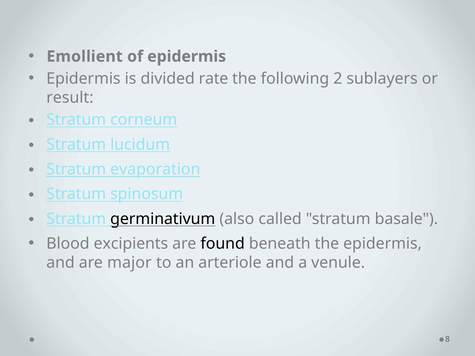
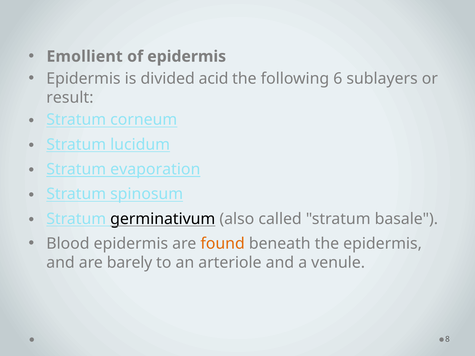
rate: rate -> acid
2: 2 -> 6
Blood excipients: excipients -> epidermis
found colour: black -> orange
major: major -> barely
